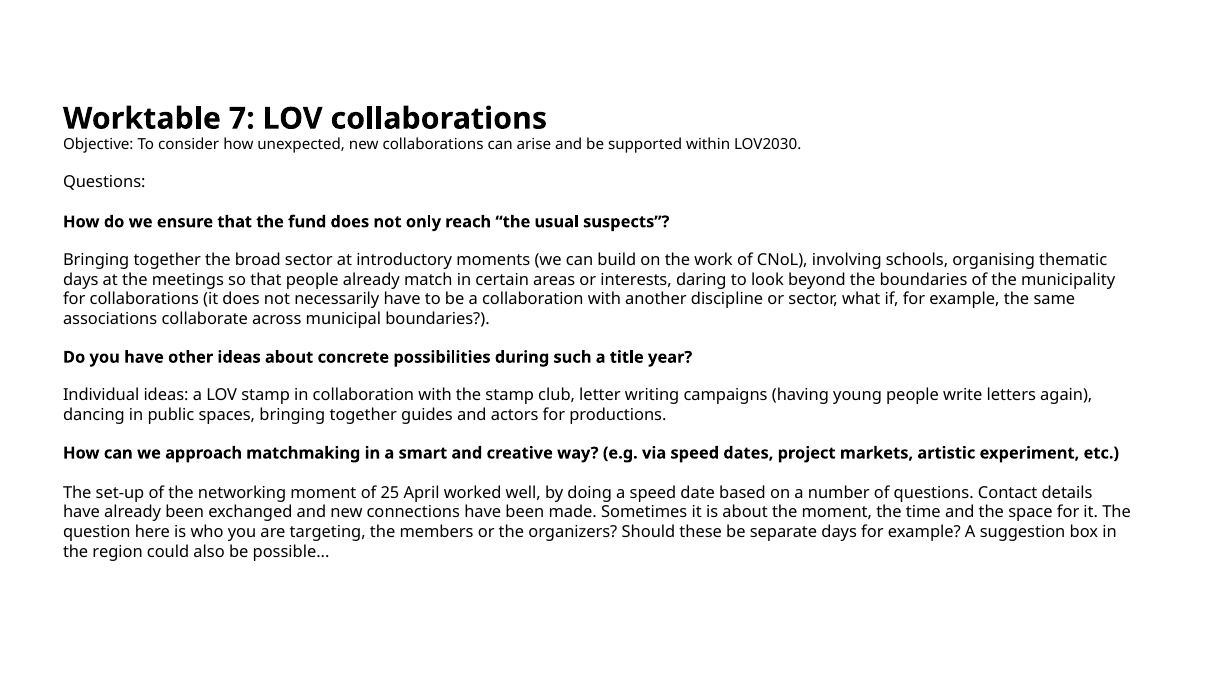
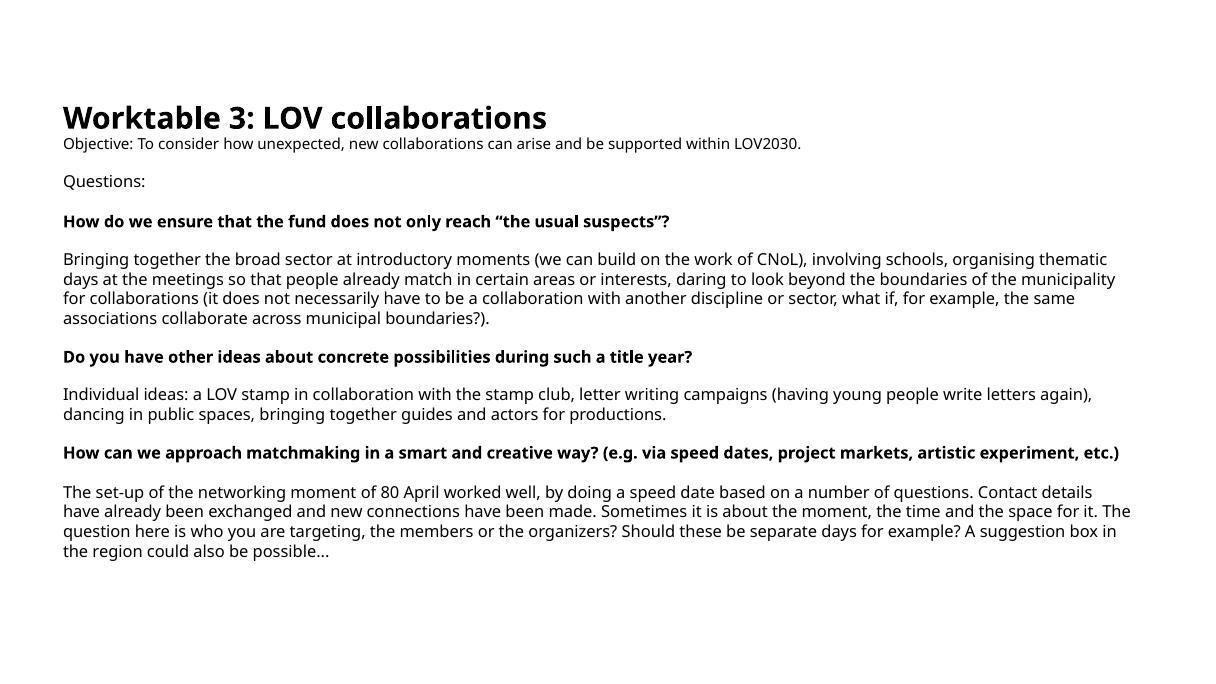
7: 7 -> 3
25: 25 -> 80
